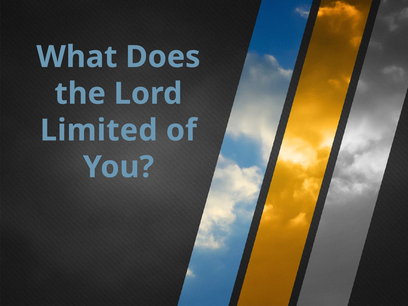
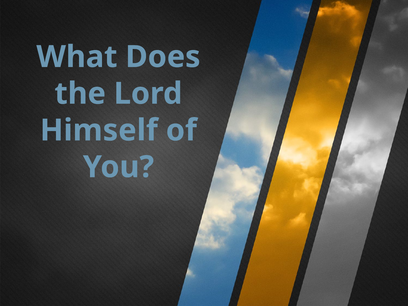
Limited: Limited -> Himself
